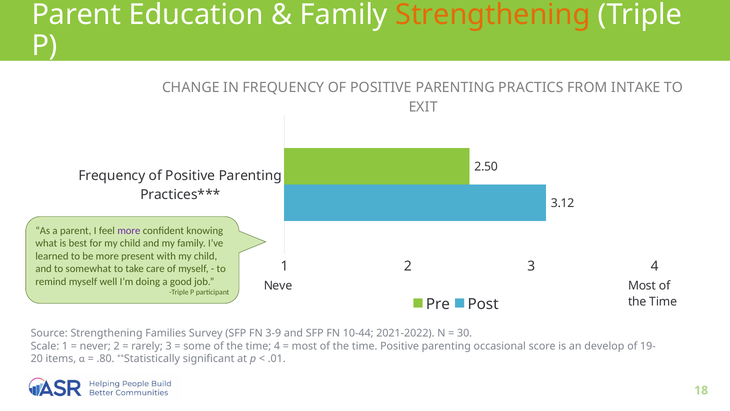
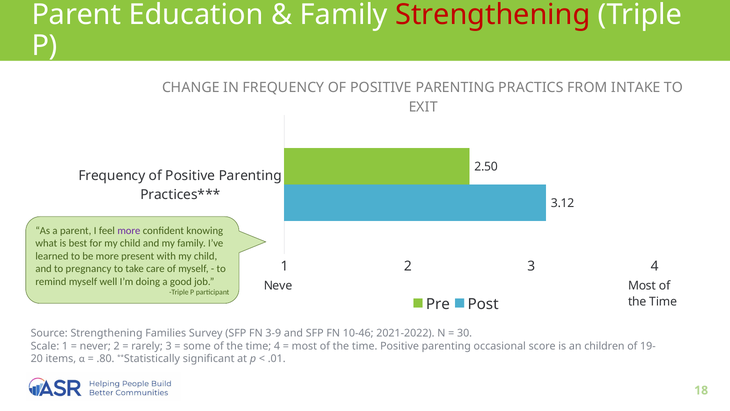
Strengthening at (493, 15) colour: orange -> red
somewhat: somewhat -> pregnancy
10-44: 10-44 -> 10-46
develop: develop -> children
